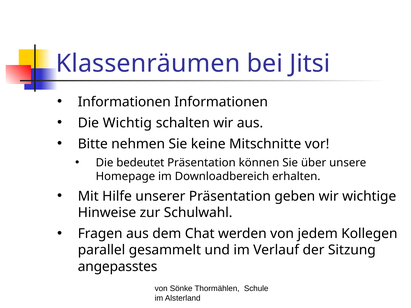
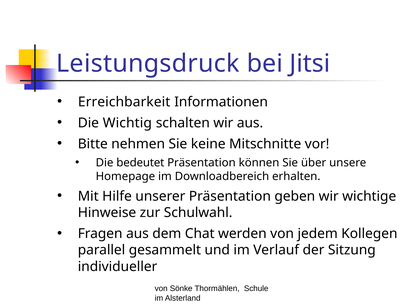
Klassenräumen: Klassenräumen -> Leistungsdruck
Informationen at (124, 102): Informationen -> Erreichbarkeit
angepasstes: angepasstes -> individueller
